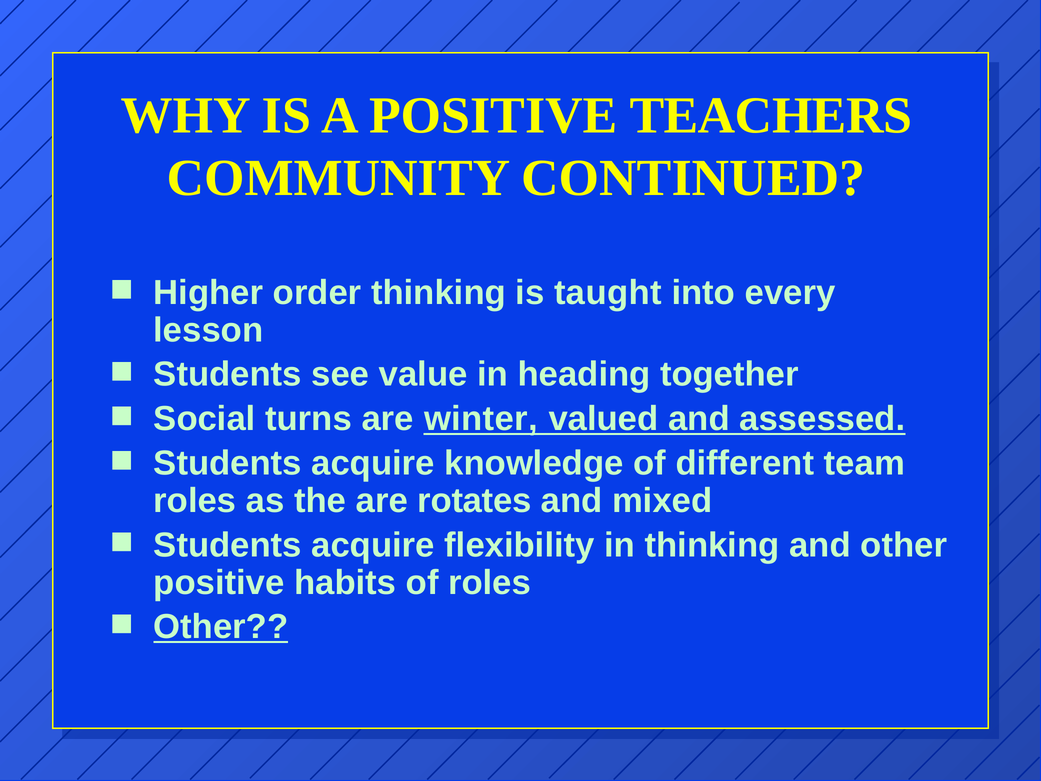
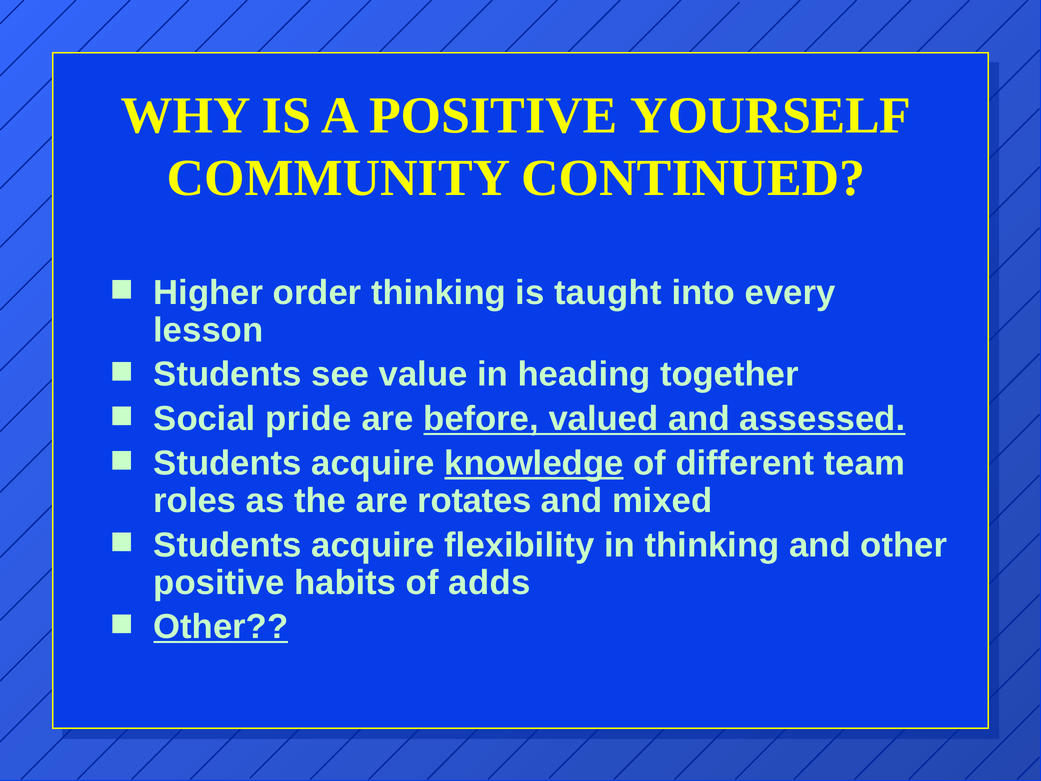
TEACHERS: TEACHERS -> YOURSELF
turns: turns -> pride
winter: winter -> before
knowledge underline: none -> present
of roles: roles -> adds
